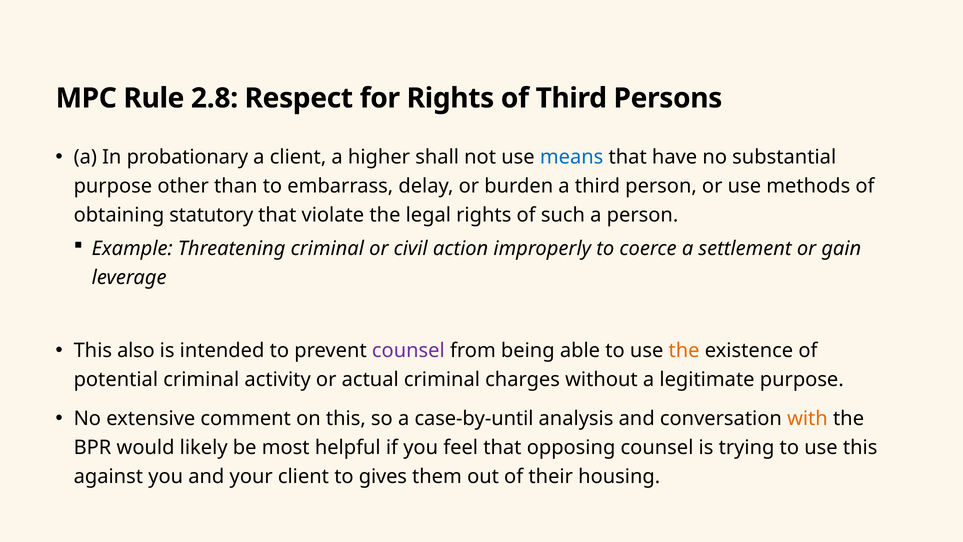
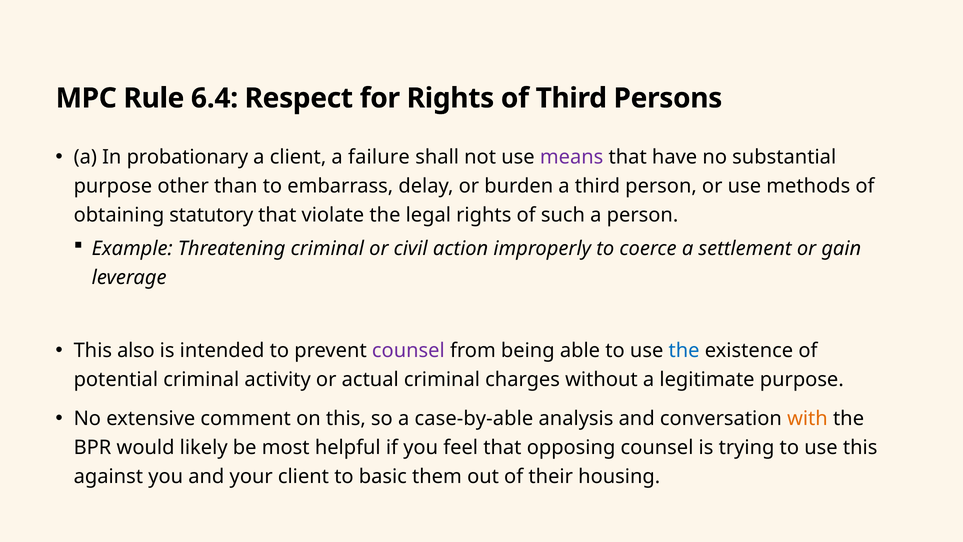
2.8: 2.8 -> 6.4
higher: higher -> failure
means colour: blue -> purple
the at (684, 351) colour: orange -> blue
case-by-until: case-by-until -> case-by-able
gives: gives -> basic
